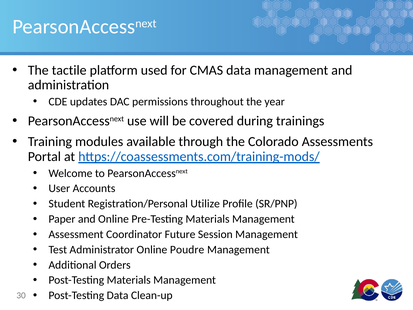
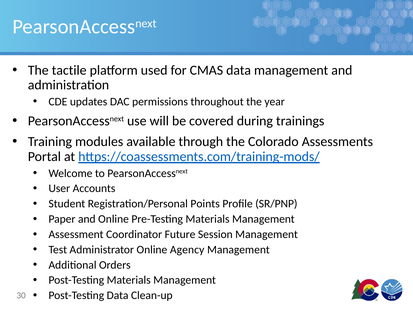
Utilize: Utilize -> Points
Poudre: Poudre -> Agency
